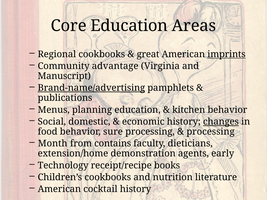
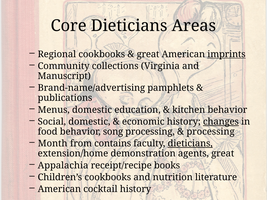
Core Education: Education -> Dieticians
advantage: advantage -> collections
Brand-name/advertising underline: present -> none
Menus planning: planning -> domestic
sure: sure -> song
dieticians at (190, 144) underline: none -> present
agents early: early -> great
Technology: Technology -> Appalachia
